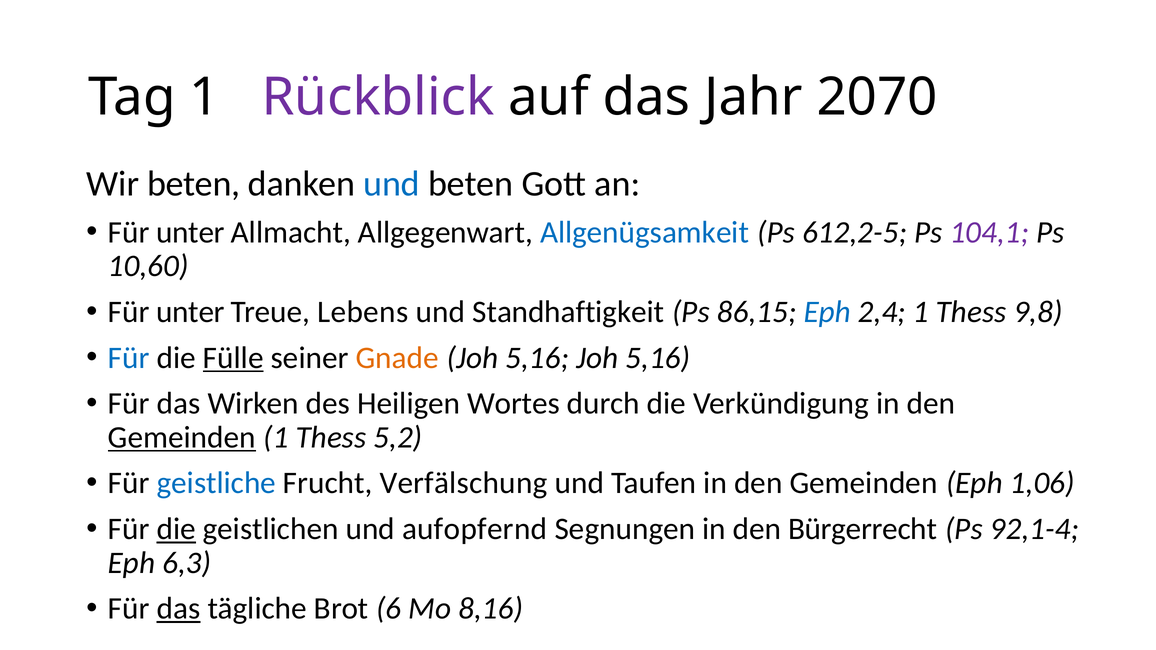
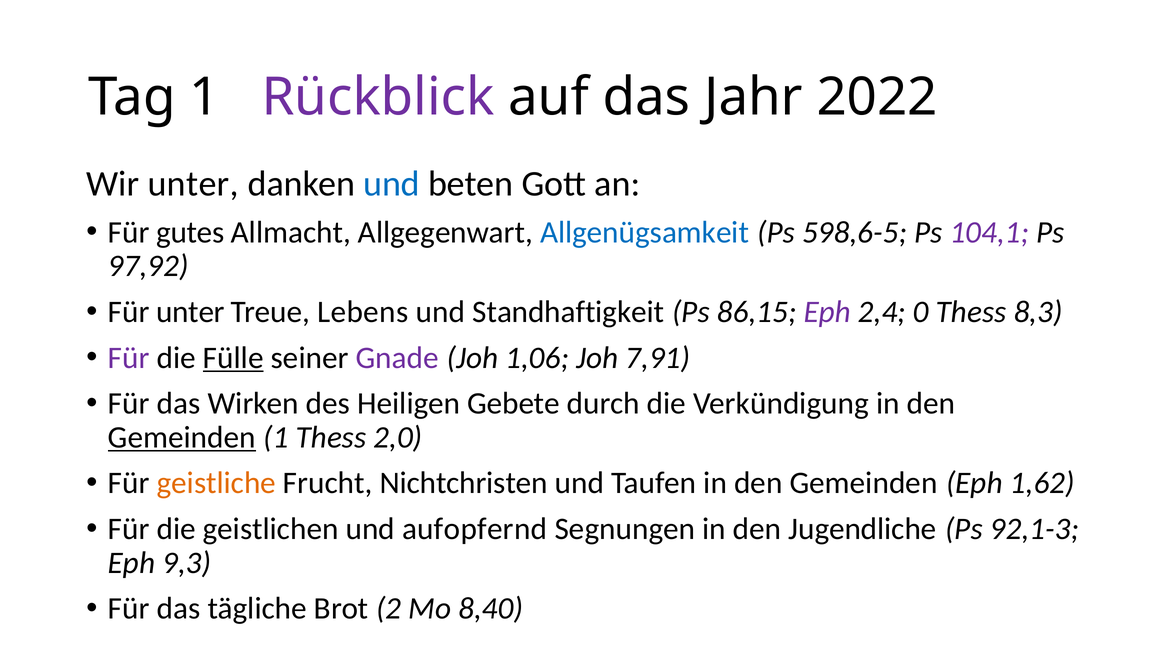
2070: 2070 -> 2022
Wir beten: beten -> unter
unter at (190, 232): unter -> gutes
612,2-5: 612,2-5 -> 598,6-5
10,60: 10,60 -> 97,92
Eph at (827, 312) colour: blue -> purple
2,4 1: 1 -> 0
9,8: 9,8 -> 8,3
Für at (129, 358) colour: blue -> purple
Gnade colour: orange -> purple
5,16 at (537, 358): 5,16 -> 1,06
5,16 at (658, 358): 5,16 -> 7,91
Wortes: Wortes -> Gebete
5,2: 5,2 -> 2,0
geistliche colour: blue -> orange
Verfälschung: Verfälschung -> Nichtchristen
1,06: 1,06 -> 1,62
die at (176, 529) underline: present -> none
Bürgerrecht: Bürgerrecht -> Jugendliche
92,1-4: 92,1-4 -> 92,1-3
6,3: 6,3 -> 9,3
das at (179, 609) underline: present -> none
6: 6 -> 2
8,16: 8,16 -> 8,40
